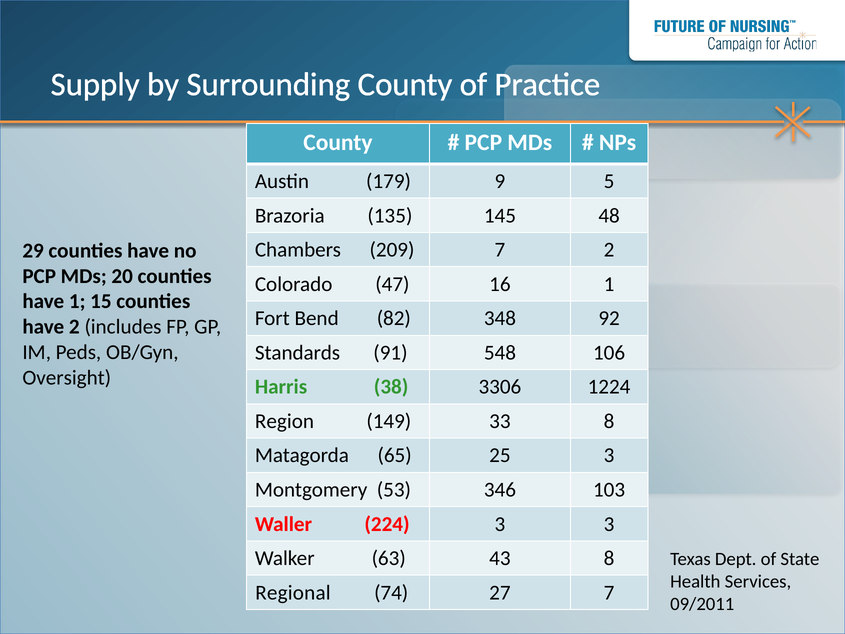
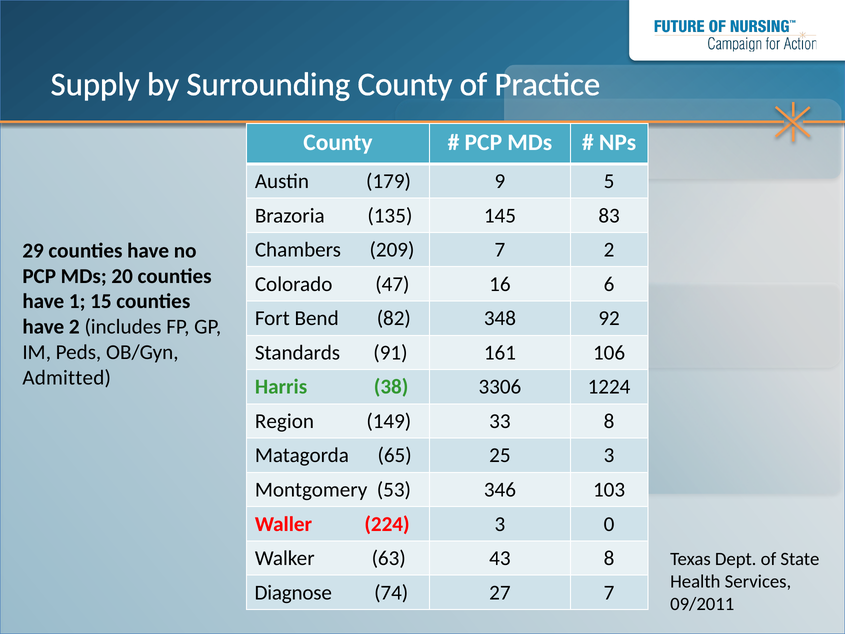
48: 48 -> 83
16 1: 1 -> 6
548: 548 -> 161
Oversight: Oversight -> Admitted
3 3: 3 -> 0
Regional: Regional -> Diagnose
